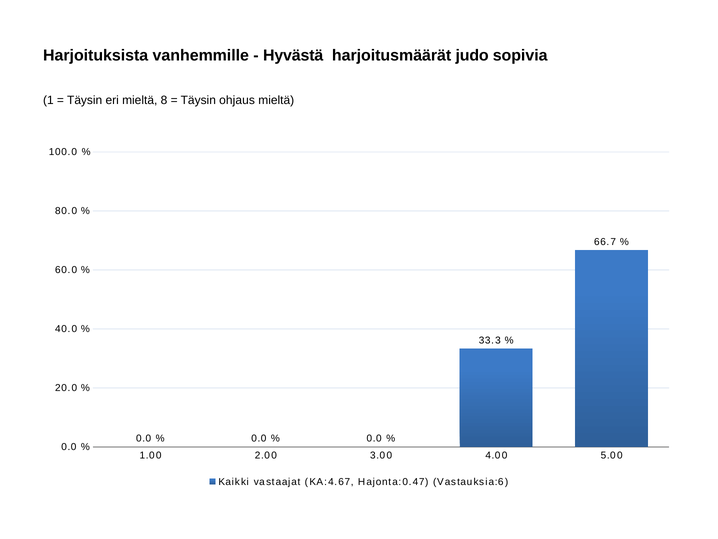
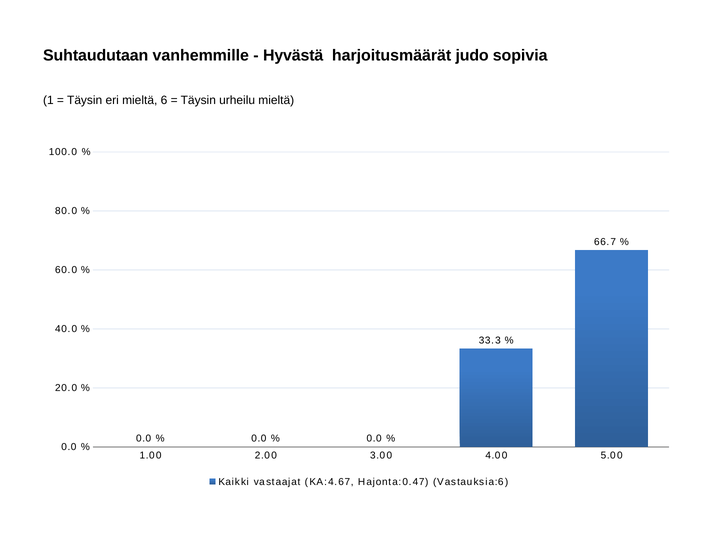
Harjoituksista: Harjoituksista -> Suhtaudutaan
8: 8 -> 6
ohjaus: ohjaus -> urheilu
